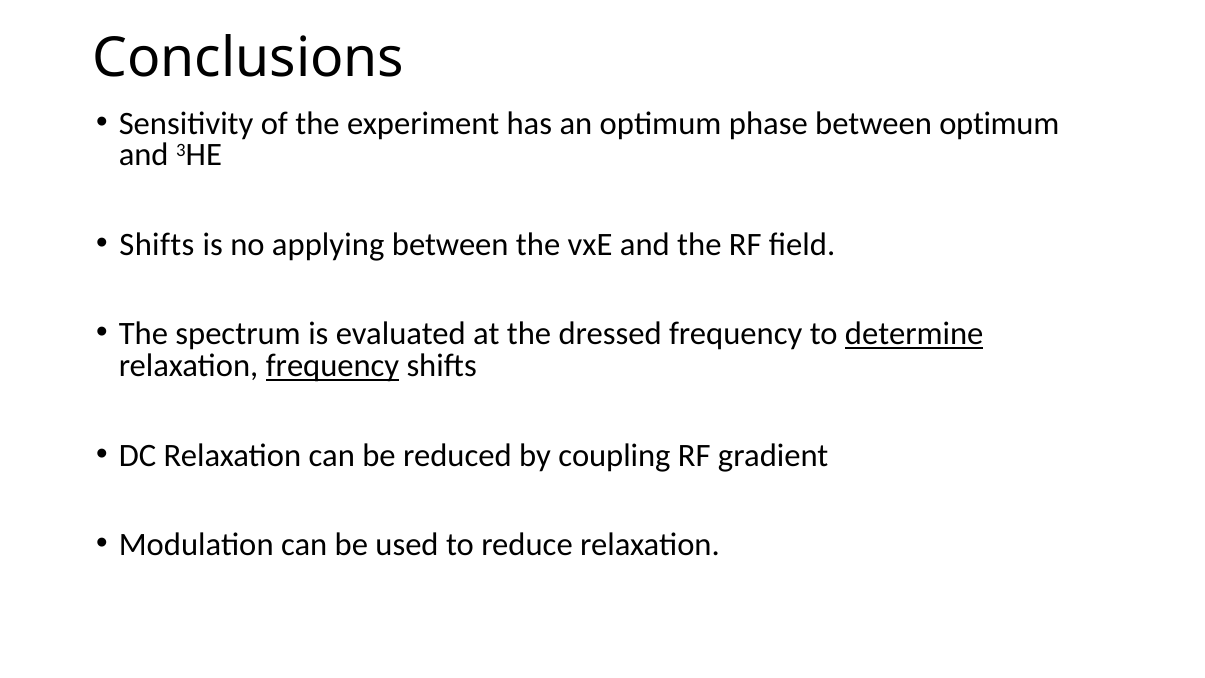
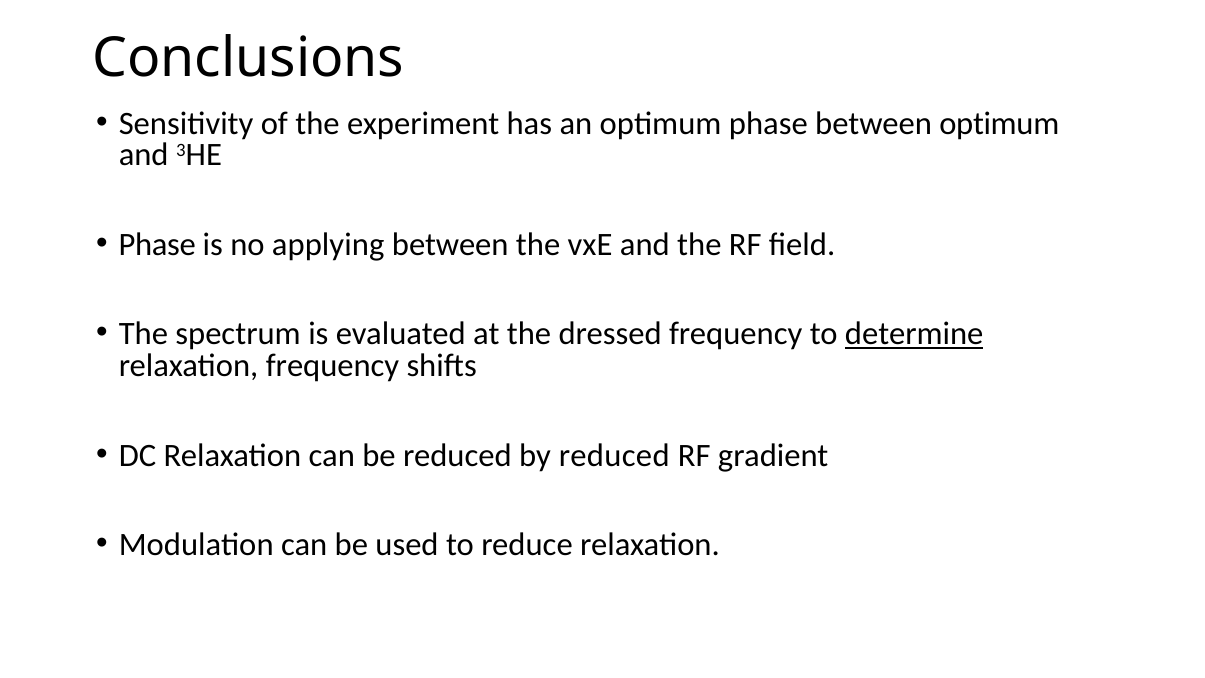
Shifts at (157, 244): Shifts -> Phase
frequency at (332, 366) underline: present -> none
by coupling: coupling -> reduced
